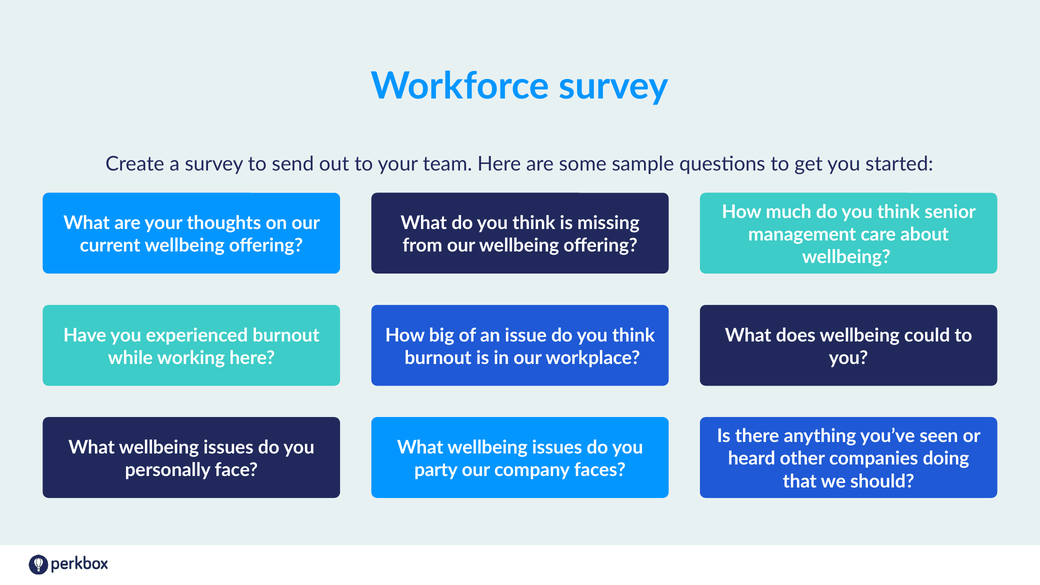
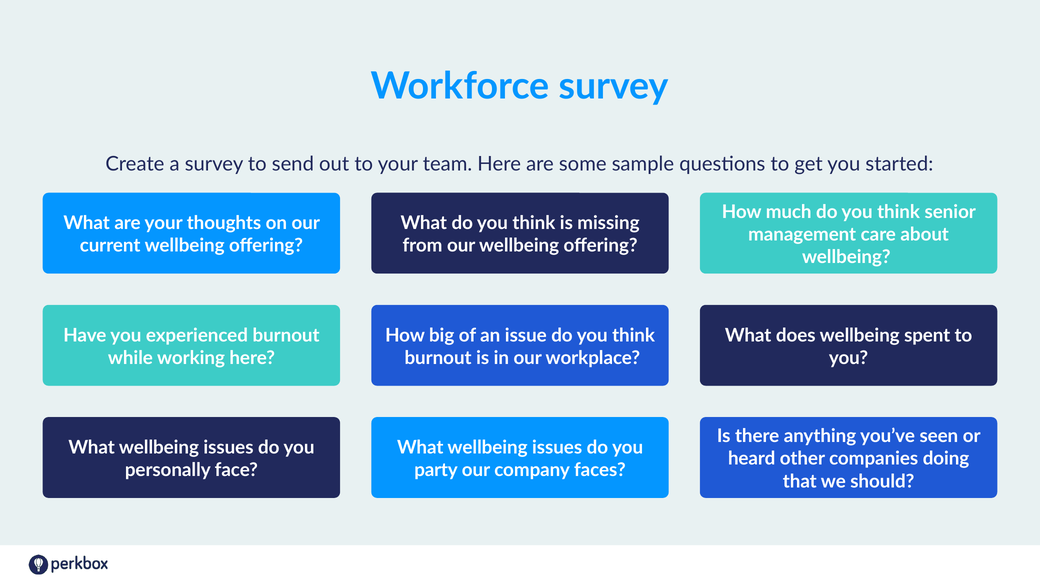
could: could -> spent
